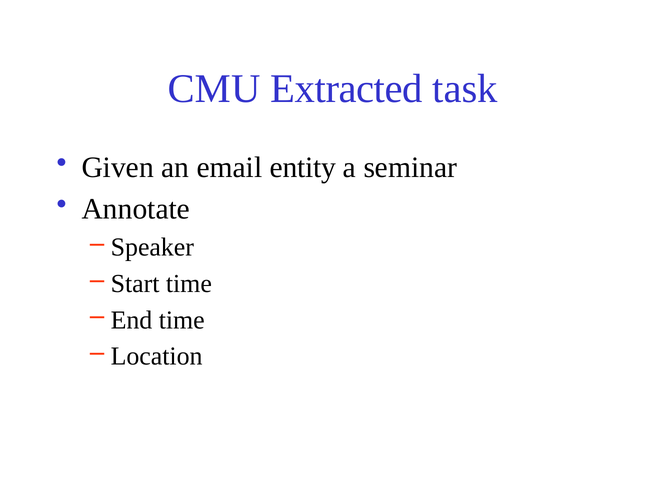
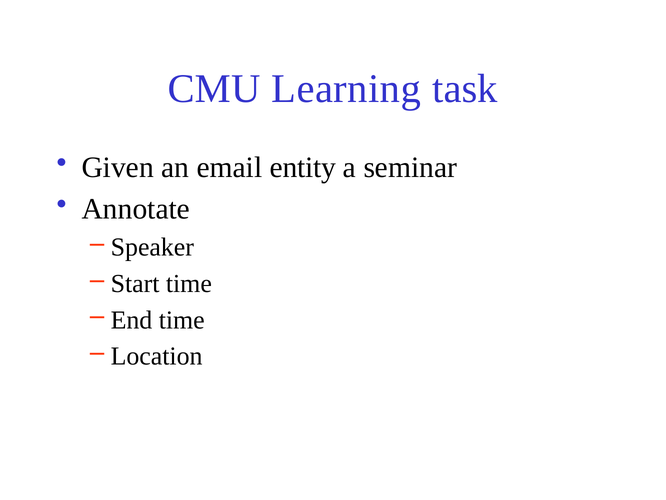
Extracted: Extracted -> Learning
